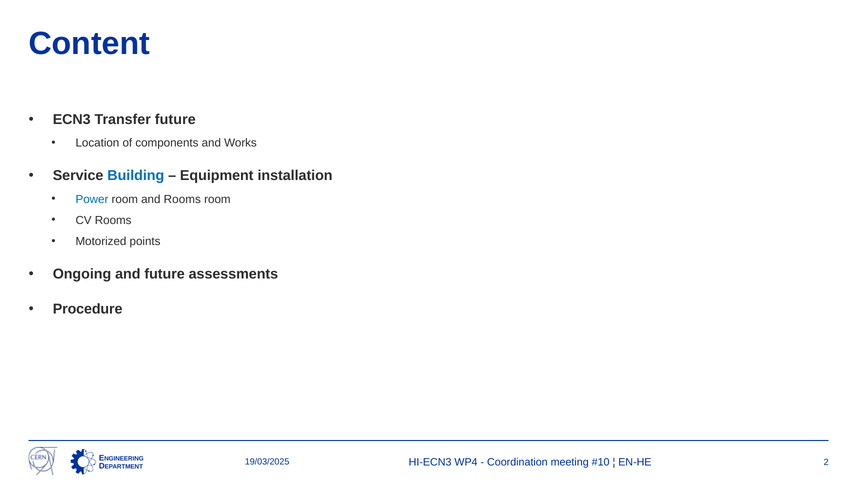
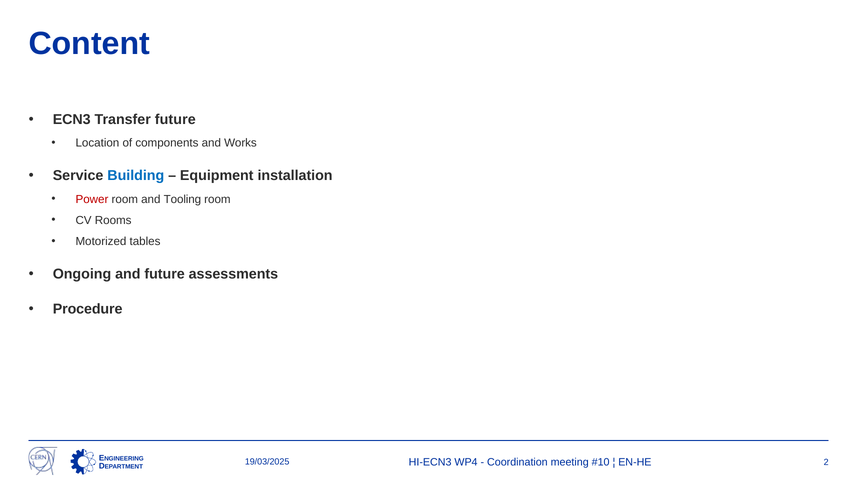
Power colour: blue -> red
and Rooms: Rooms -> Tooling
points: points -> tables
